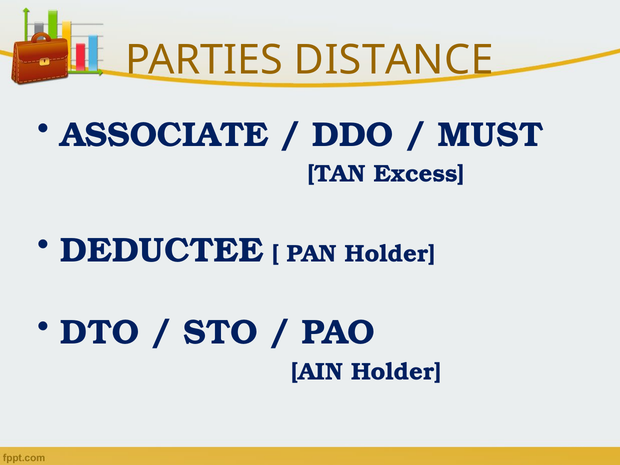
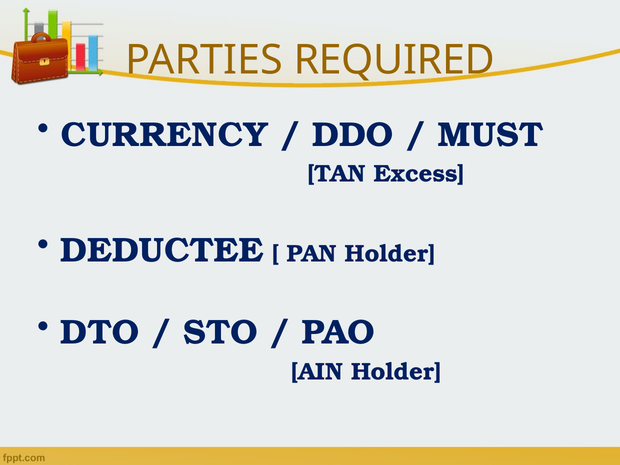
DISTANCE: DISTANCE -> REQUIRED
ASSOCIATE: ASSOCIATE -> CURRENCY
